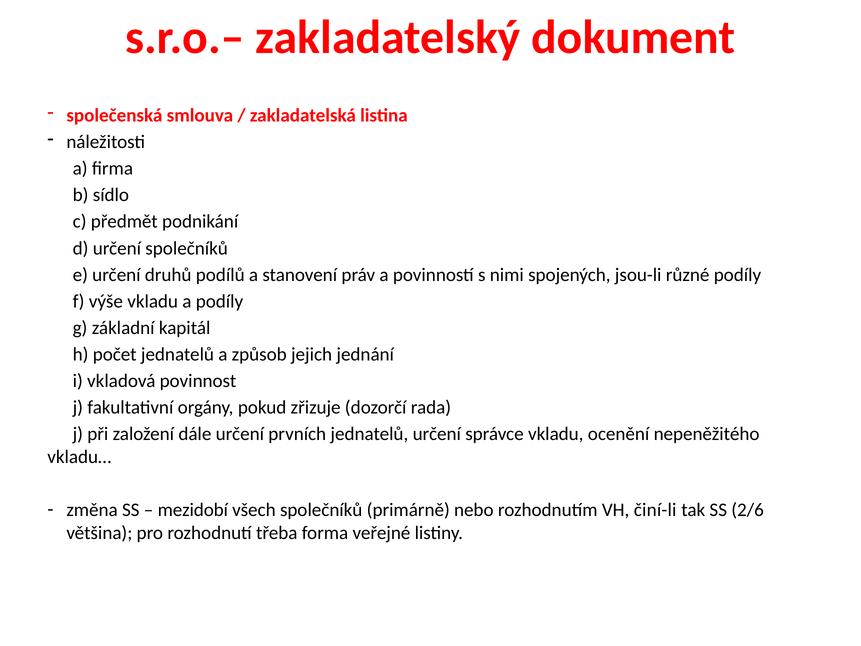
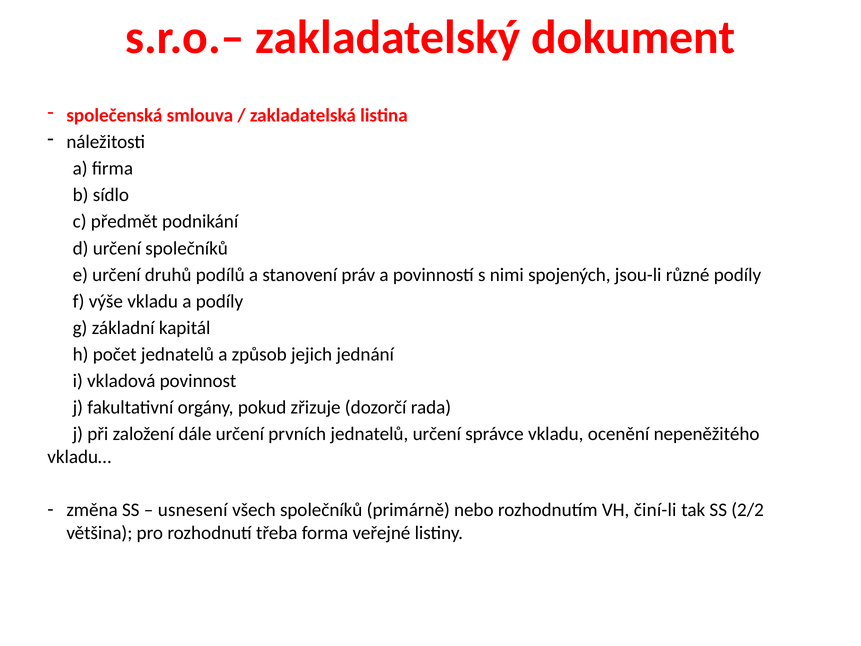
mezidobí: mezidobí -> usnesení
2/6: 2/6 -> 2/2
